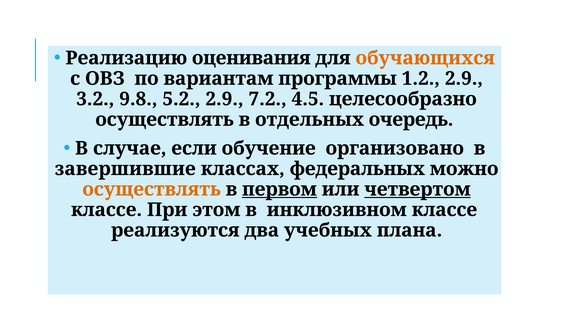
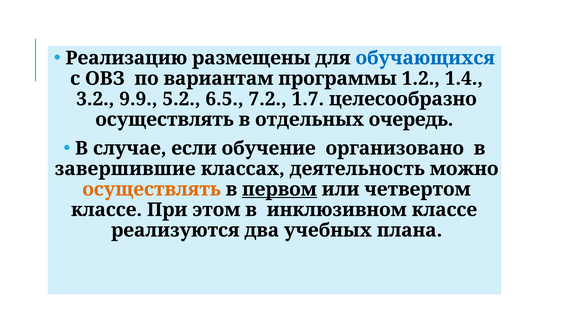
оценивания: оценивания -> размещены
обучающихся colour: orange -> blue
1.2 2.9: 2.9 -> 1.4
9.8: 9.8 -> 9.9
5.2 2.9: 2.9 -> 6.5
4.5: 4.5 -> 1.7
федеральных: федеральных -> деятельность
четвертом underline: present -> none
